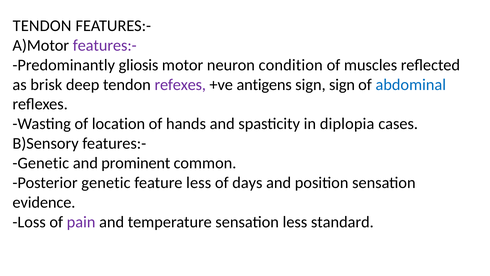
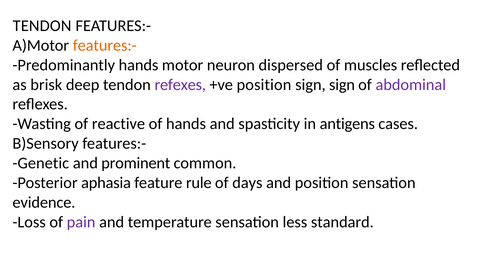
features:- at (105, 45) colour: purple -> orange
Predominantly gliosis: gliosis -> hands
condition: condition -> dispersed
+ve antigens: antigens -> position
abdominal colour: blue -> purple
location: location -> reactive
diplopia: diplopia -> antigens
Posterior genetic: genetic -> aphasia
feature less: less -> rule
